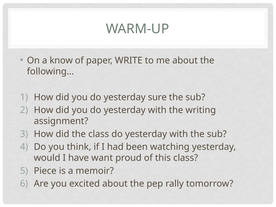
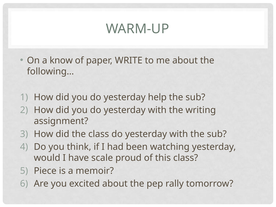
sure: sure -> help
want: want -> scale
